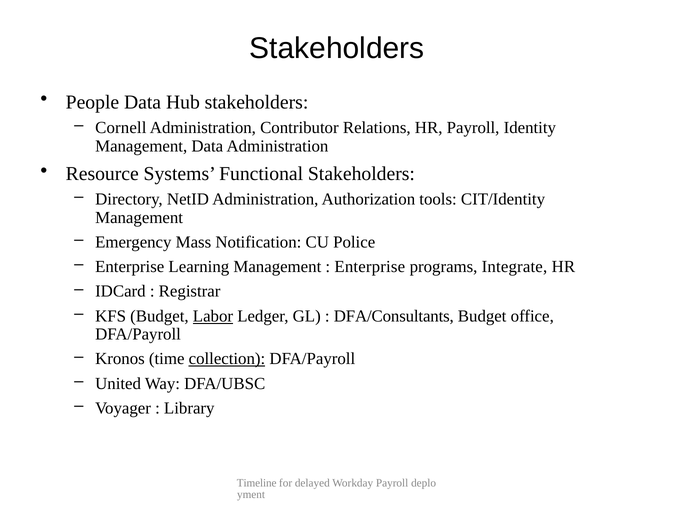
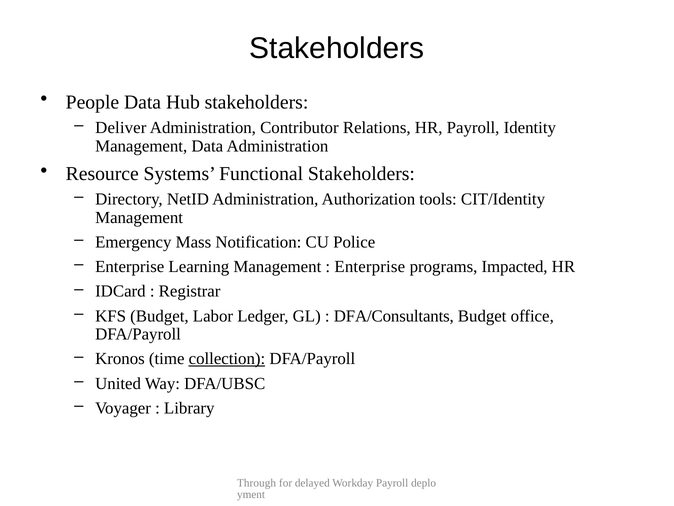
Cornell: Cornell -> Deliver
Integrate: Integrate -> Impacted
Labor underline: present -> none
Timeline: Timeline -> Through
